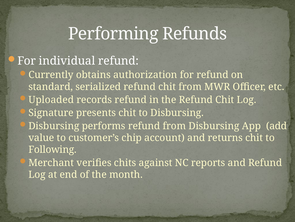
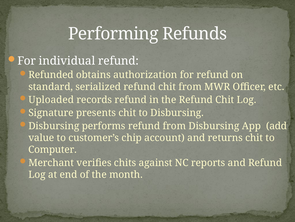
Currently: Currently -> Refunded
Following: Following -> Computer
